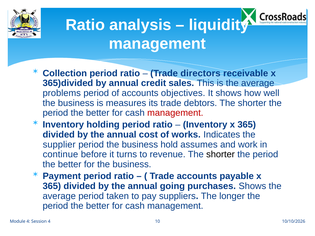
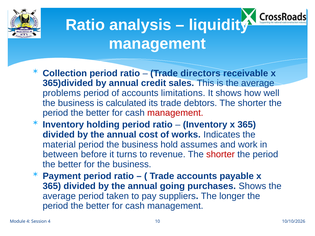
objectives: objectives -> limitations
measures: measures -> calculated
supplier: supplier -> material
continue: continue -> between
shorter at (221, 155) colour: black -> red
